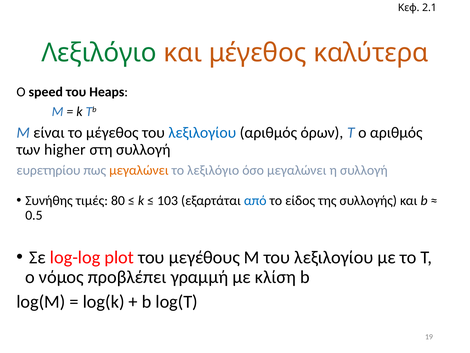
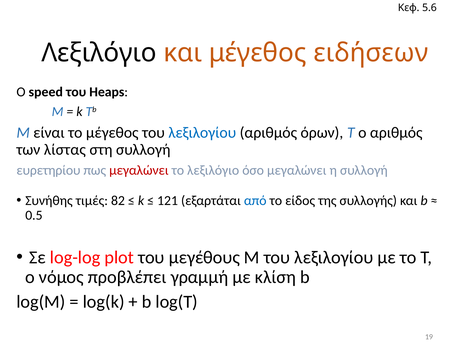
2.1: 2.1 -> 5.6
Λεξιλόγιο at (99, 53) colour: green -> black
καλύτερα: καλύτερα -> ειδήσεων
higher: higher -> λίστας
μεγαλώνει at (139, 170) colour: orange -> red
80: 80 -> 82
103: 103 -> 121
